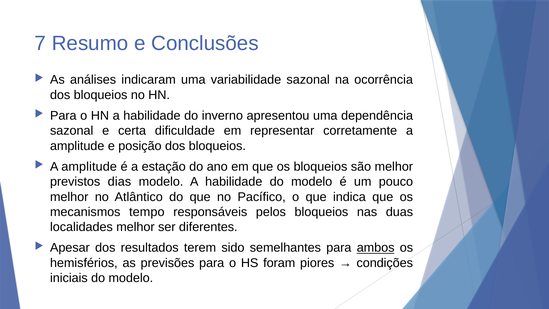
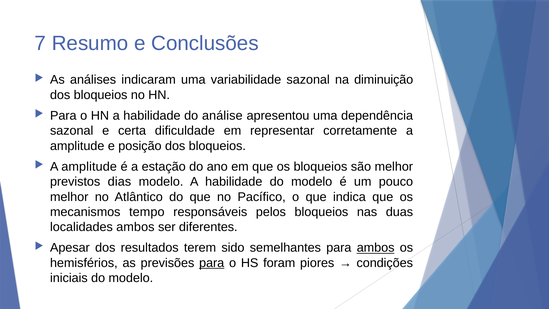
ocorrência: ocorrência -> diminuição
inverno: inverno -> análise
localidades melhor: melhor -> ambos
para at (212, 263) underline: none -> present
